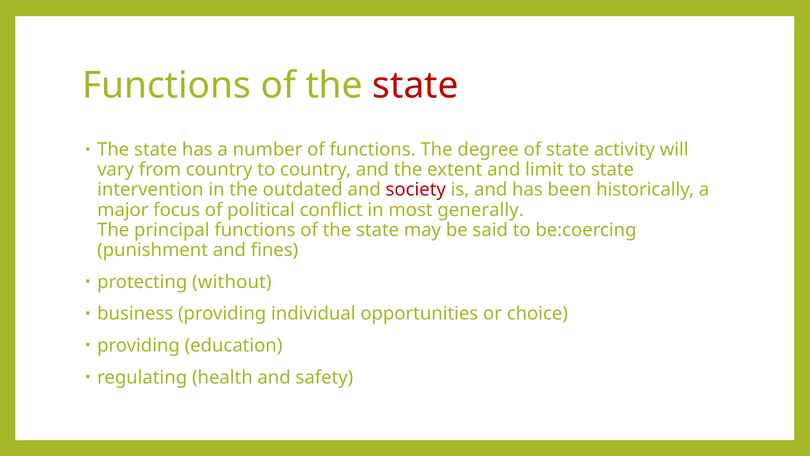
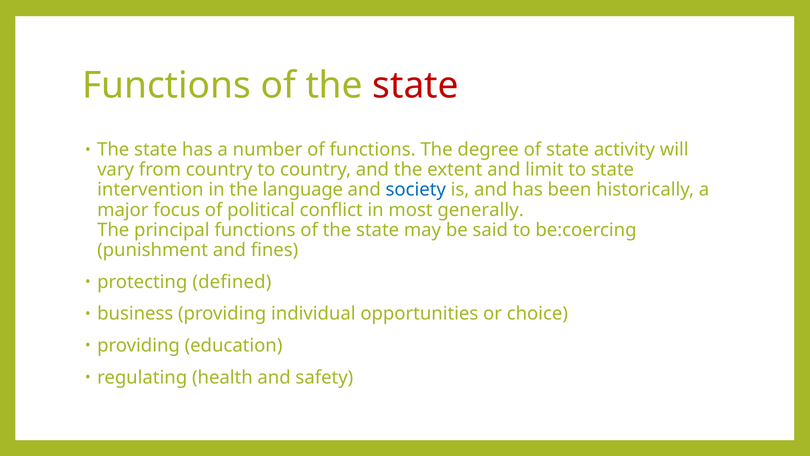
outdated: outdated -> language
society colour: red -> blue
without: without -> defined
